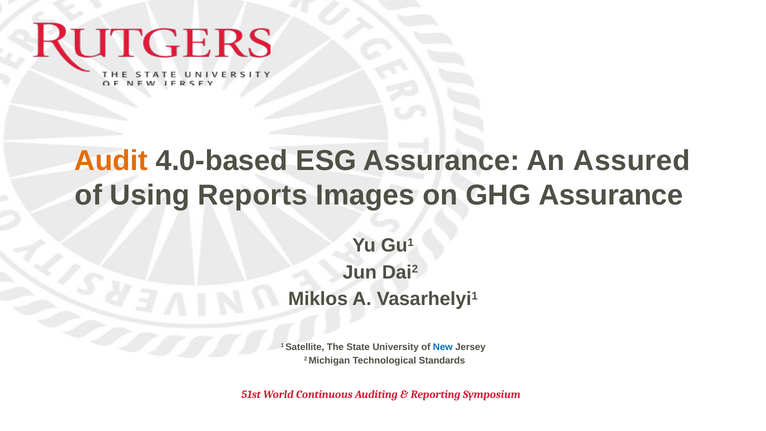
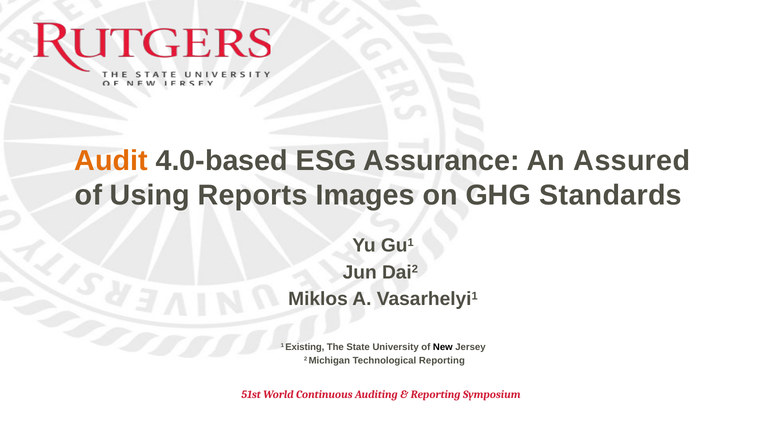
GHG Assurance: Assurance -> Standards
Satellite: Satellite -> Existing
New colour: blue -> black
Technological Standards: Standards -> Reporting
